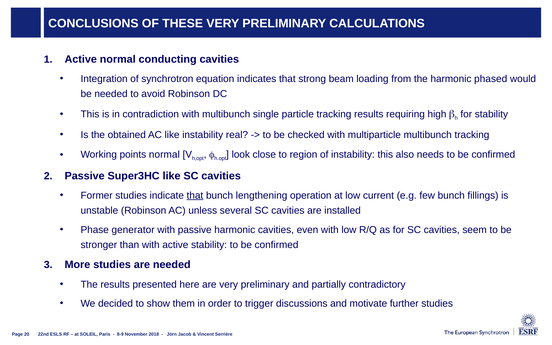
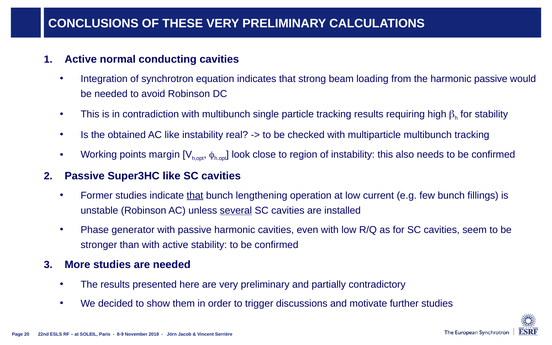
harmonic phased: phased -> passive
points normal: normal -> margin
several underline: none -> present
